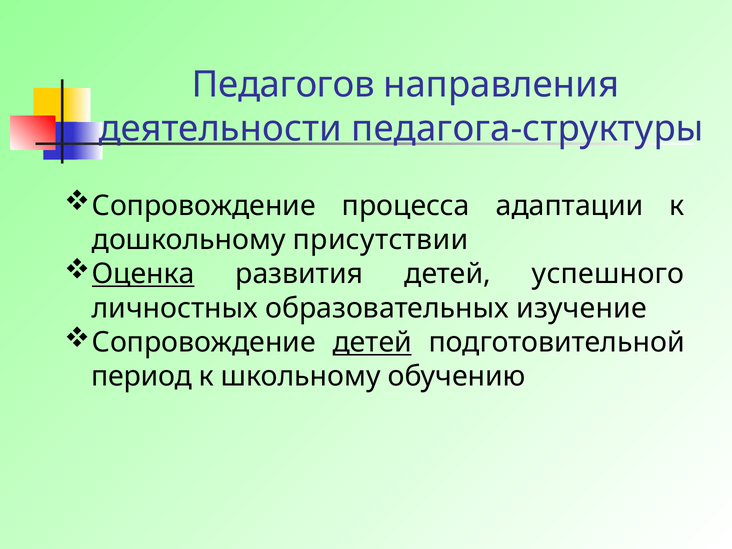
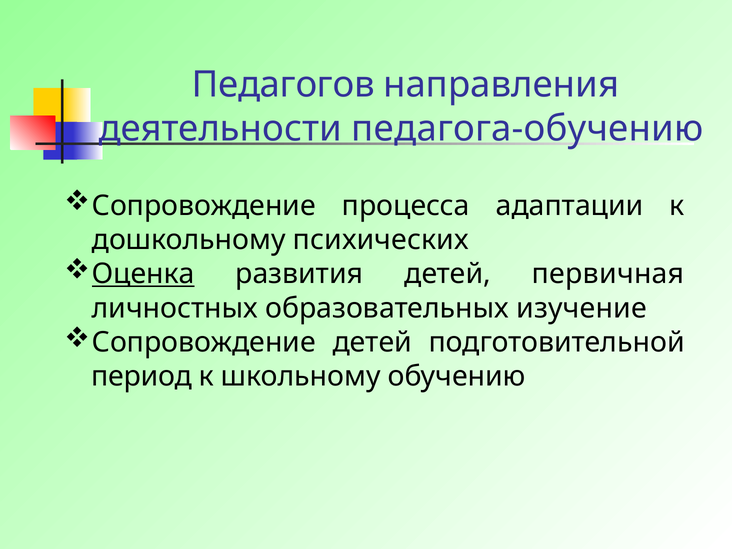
педагога-структуры: педагога-структуры -> педагога-обучению
присутствии: присутствии -> психических
успешного: успешного -> первичная
детей at (372, 342) underline: present -> none
